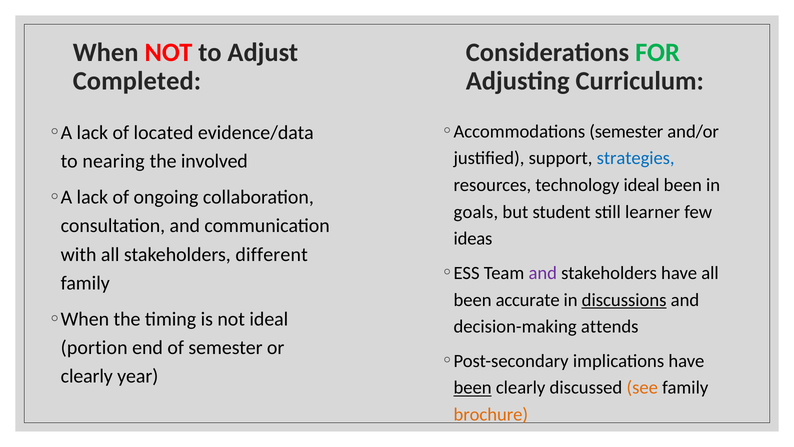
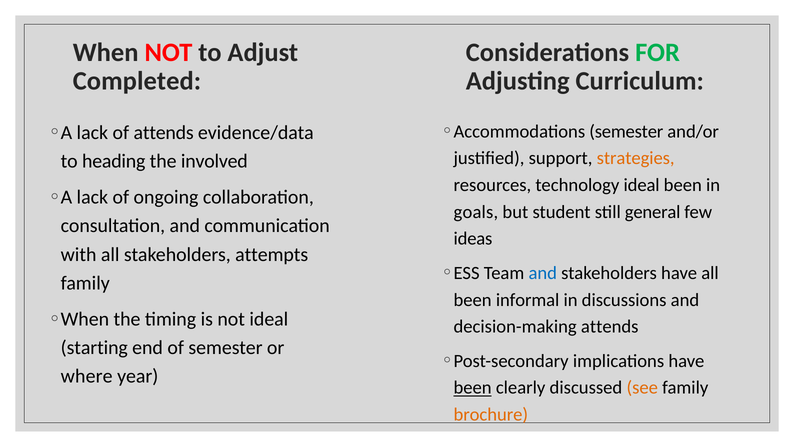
of located: located -> attends
strategies colour: blue -> orange
nearing: nearing -> heading
learner: learner -> general
different: different -> attempts
and at (543, 273) colour: purple -> blue
accurate: accurate -> informal
discussions underline: present -> none
portion: portion -> starting
clearly at (87, 376): clearly -> where
